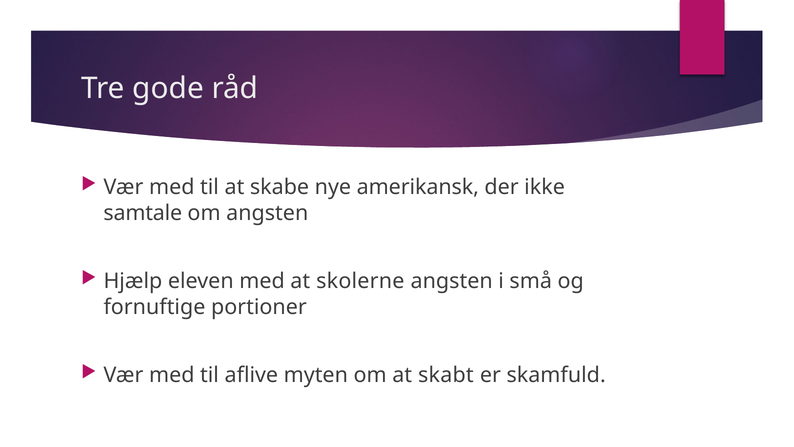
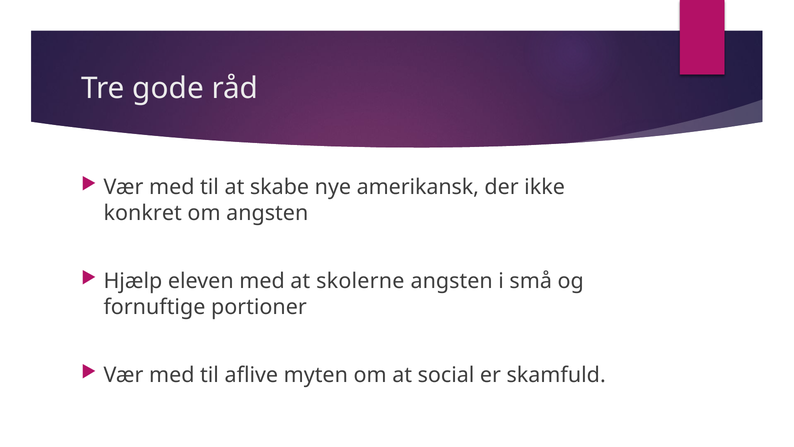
samtale: samtale -> konkret
skabt: skabt -> social
